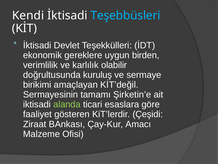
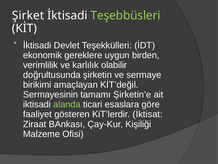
Kendi: Kendi -> Şirket
Teşebbüsleri colour: light blue -> light green
kuruluş: kuruluş -> şirketin
Çeşidi: Çeşidi -> İktisat
Amacı: Amacı -> Kişiliği
